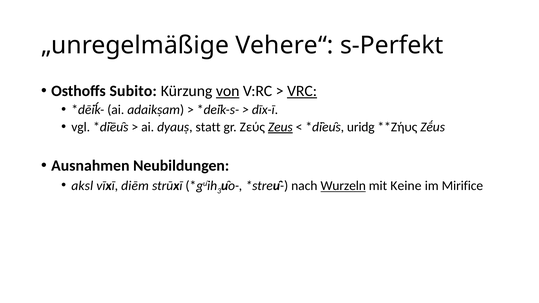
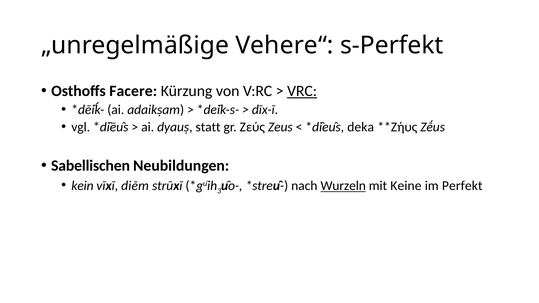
Subito: Subito -> Facere
von underline: present -> none
Zeus underline: present -> none
uridg: uridg -> deka
Ausnahmen: Ausnahmen -> Sabellischen
aksl: aksl -> kein
Mirifice: Mirifice -> Perfekt
